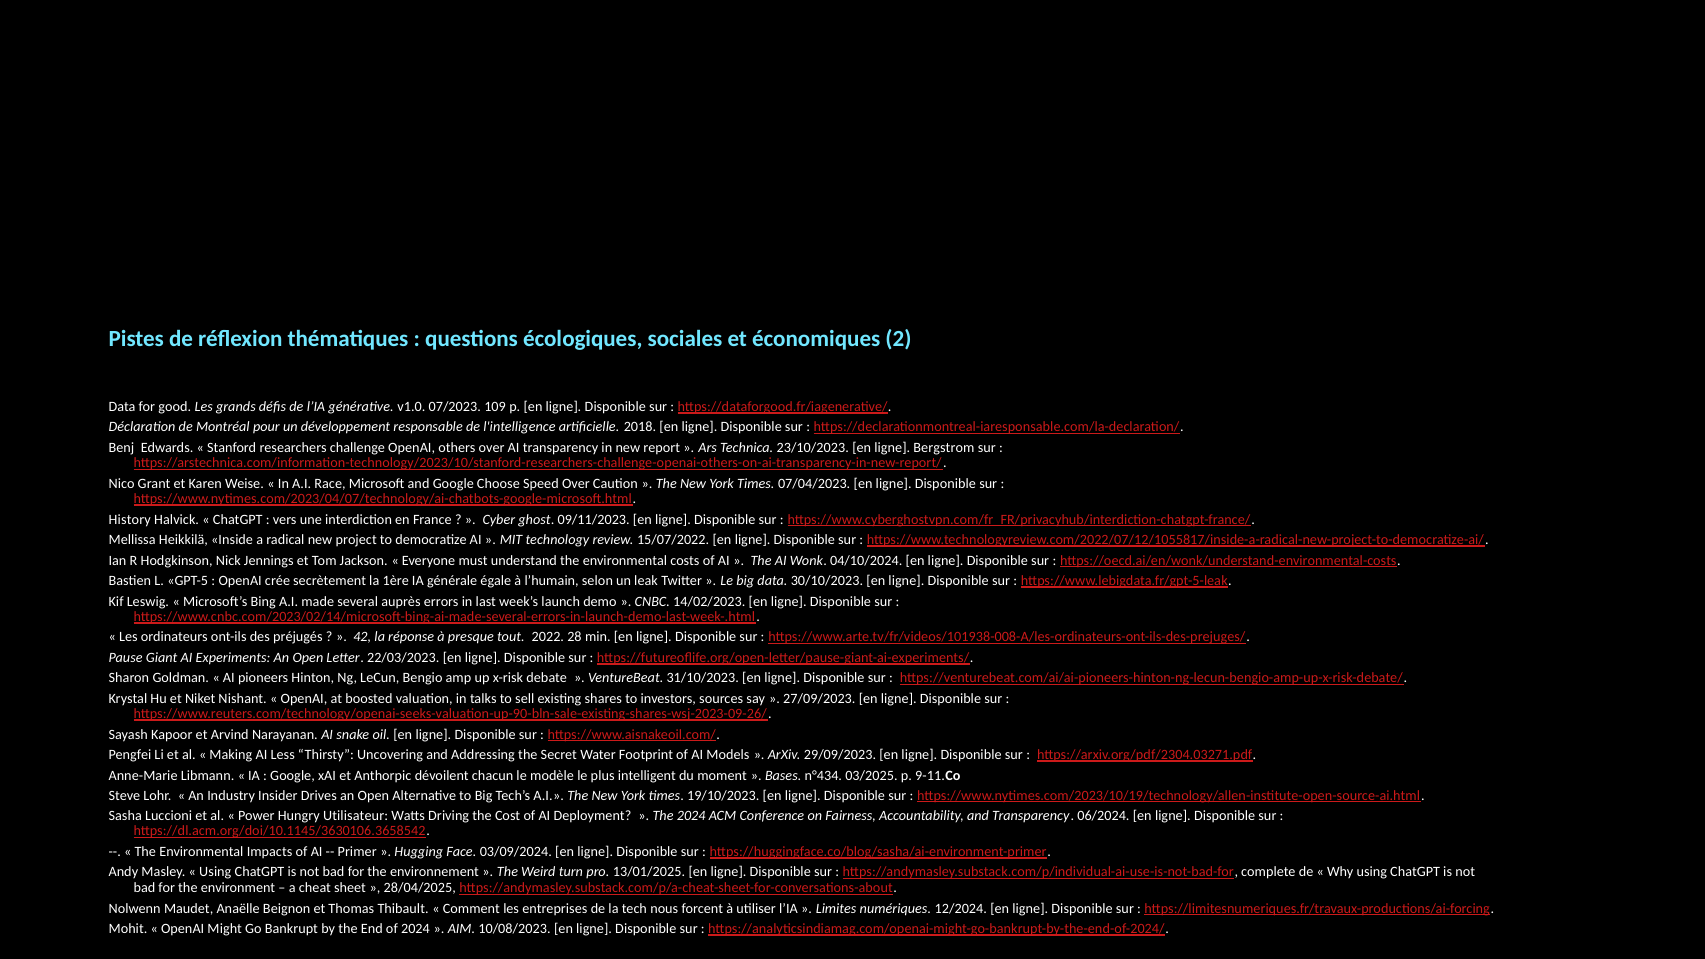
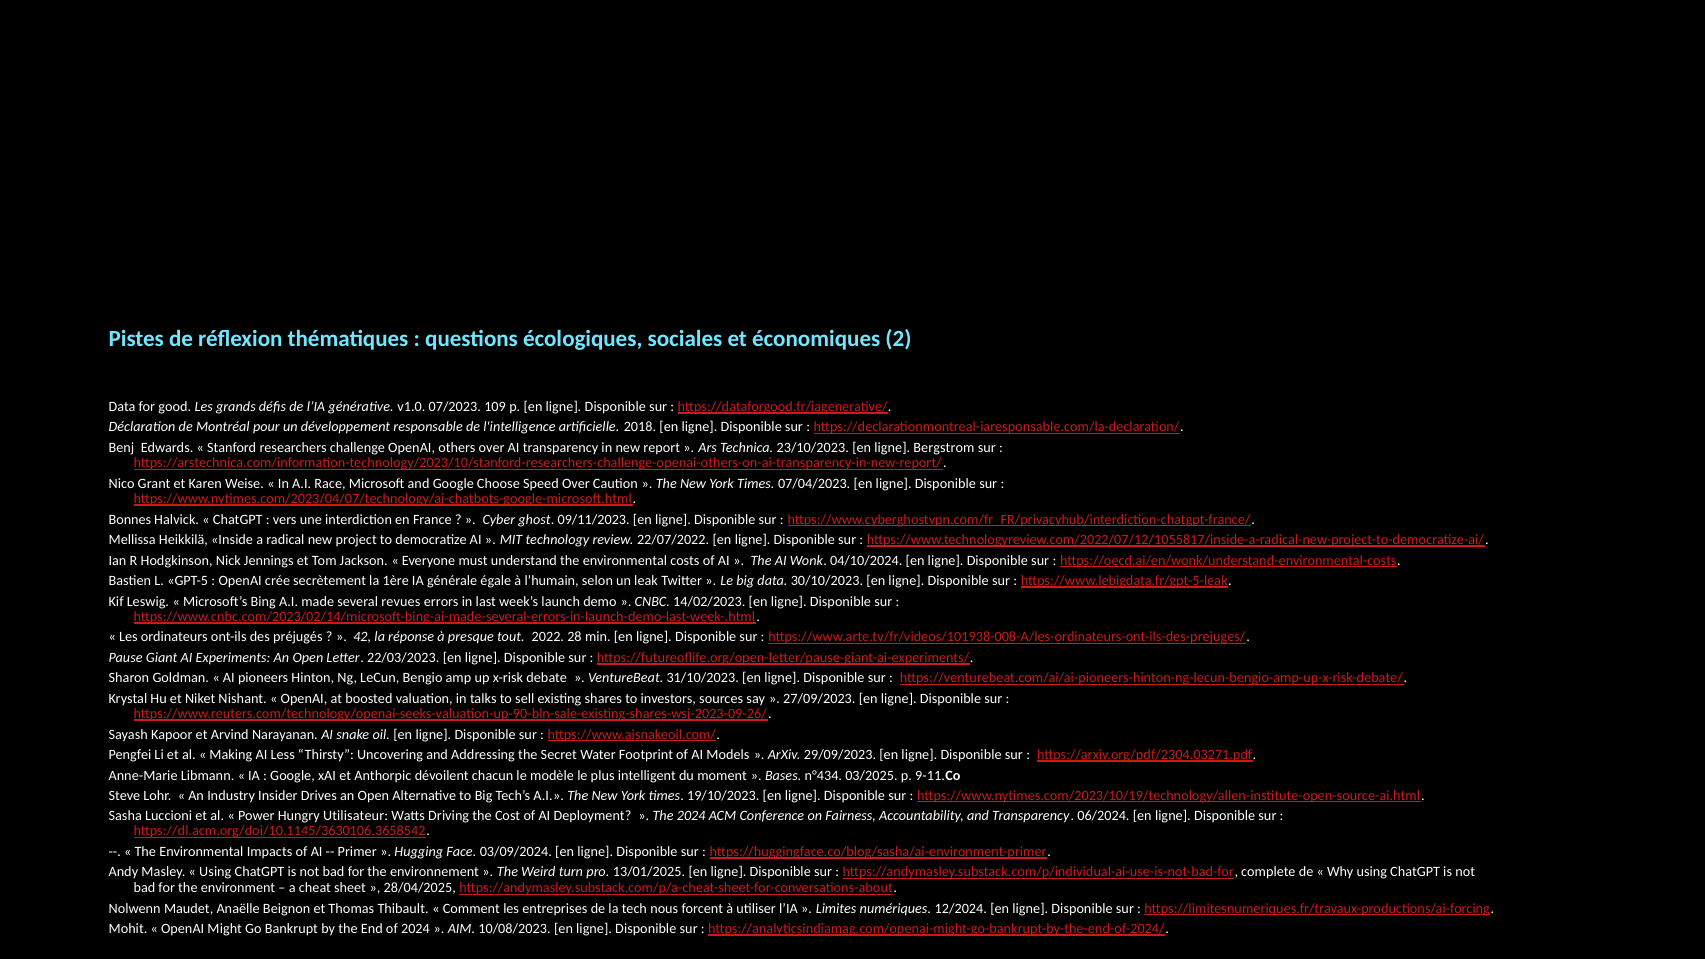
History: History -> Bonnes
15/07/2022: 15/07/2022 -> 22/07/2022
auprès: auprès -> revues
